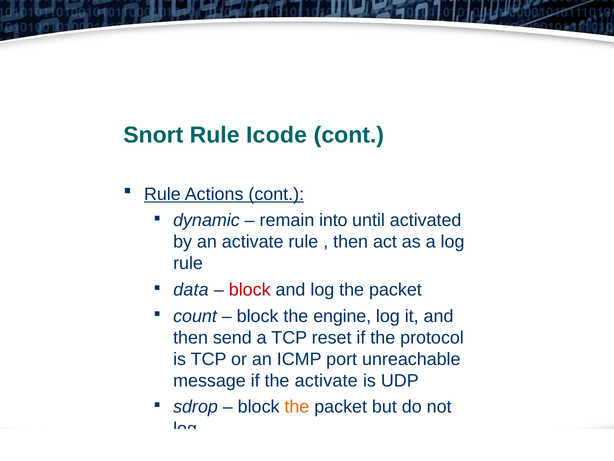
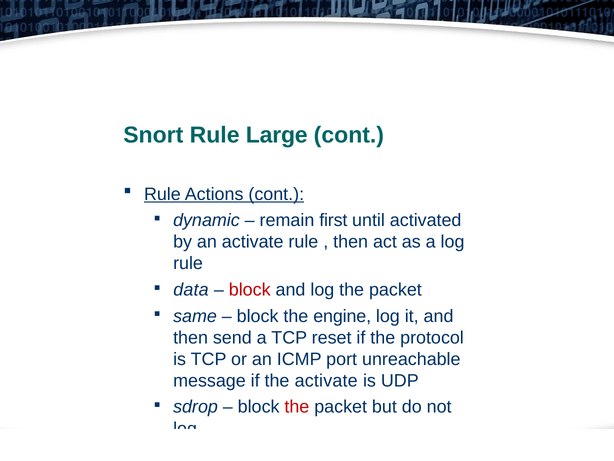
Icode: Icode -> Large
into: into -> first
count: count -> same
the at (297, 407) colour: orange -> red
